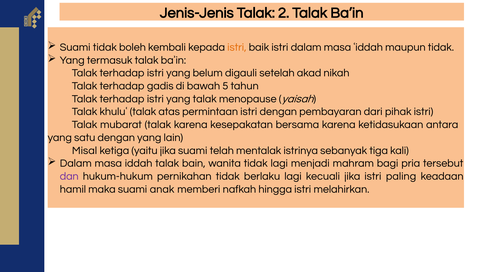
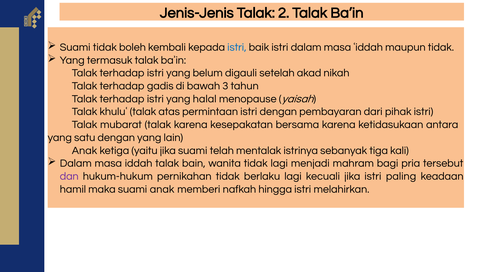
istri at (237, 47) colour: orange -> blue
5: 5 -> 3
yang talak: talak -> halal
Misal at (85, 151): Misal -> Anak
